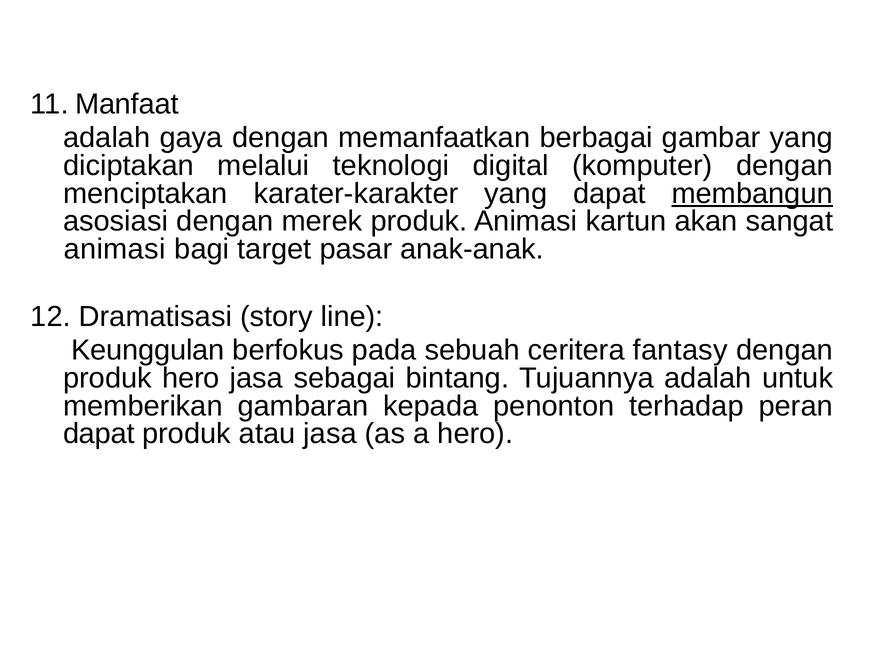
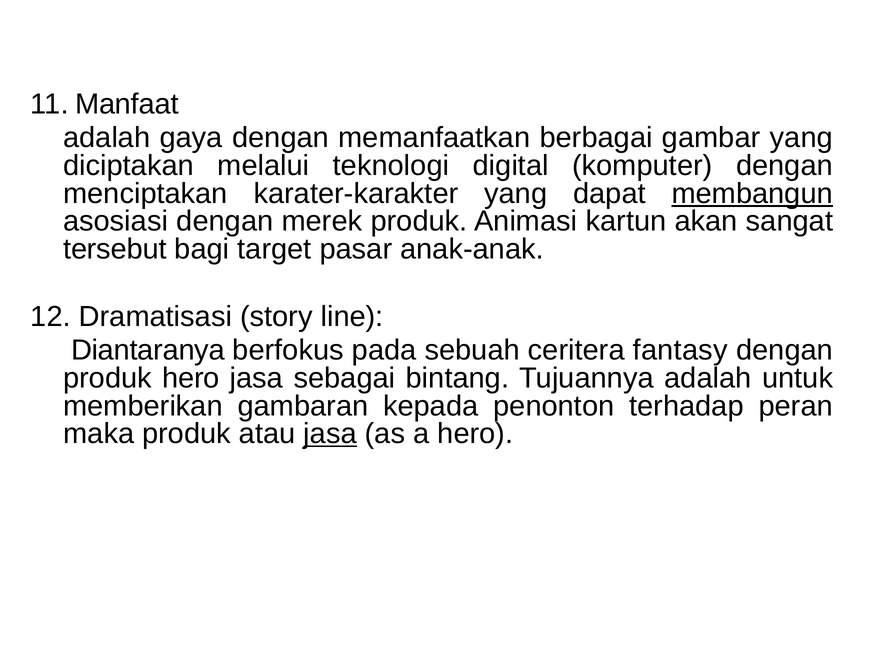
animasi at (115, 249): animasi -> tersebut
Keunggulan: Keunggulan -> Diantaranya
dapat at (99, 434): dapat -> maka
jasa at (330, 434) underline: none -> present
